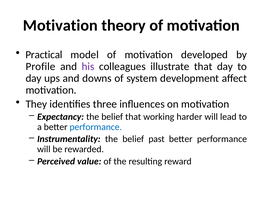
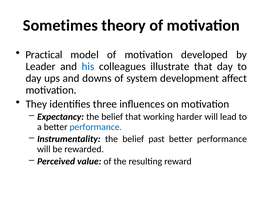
Motivation at (60, 25): Motivation -> Sometimes
Profile: Profile -> Leader
his colour: purple -> blue
